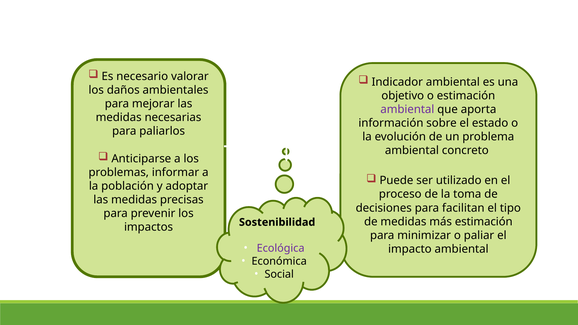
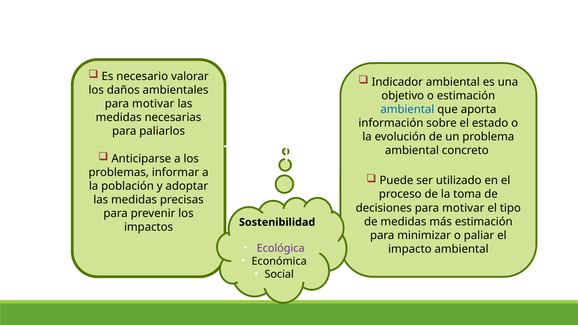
mejorar at (153, 104): mejorar -> motivar
ambiental at (407, 109) colour: purple -> blue
decisiones para facilitan: facilitan -> motivar
